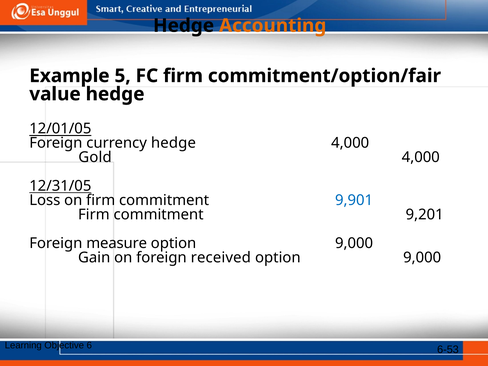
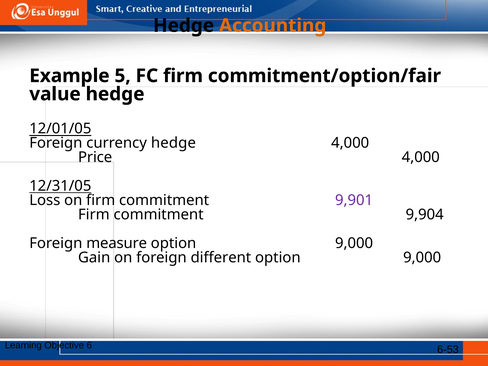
Gold: Gold -> Price
9,901 colour: blue -> purple
9,201: 9,201 -> 9,904
received: received -> different
